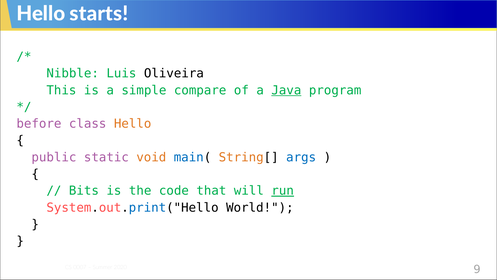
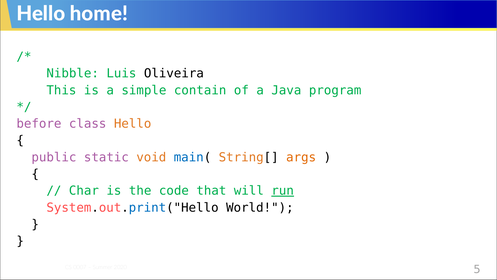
starts: starts -> home
compare: compare -> contain
Java underline: present -> none
args colour: blue -> orange
Bits: Bits -> Char
9: 9 -> 5
